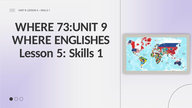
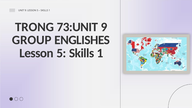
WHERE at (35, 27): WHERE -> TRONG
WHERE at (32, 40): WHERE -> GROUP
